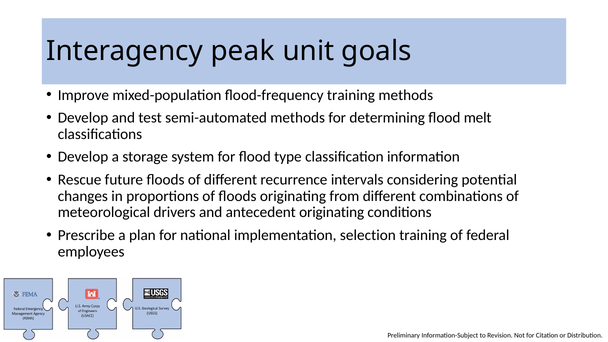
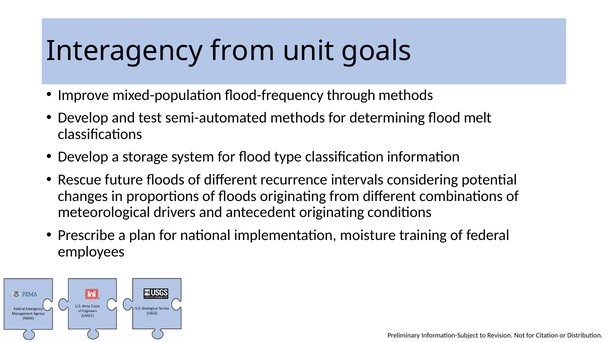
Interagency peak: peak -> from
flood-frequency training: training -> through
selection: selection -> moisture
